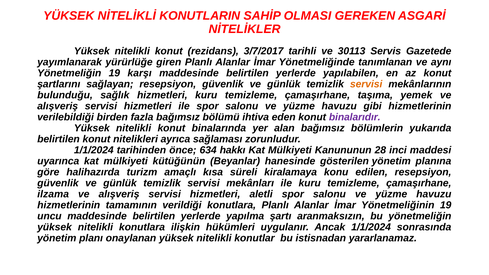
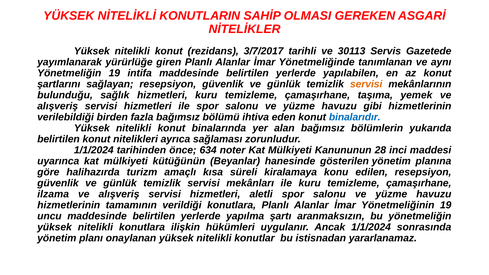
karşı: karşı -> intifa
binalarıdır colour: purple -> blue
hakkı: hakkı -> noter
